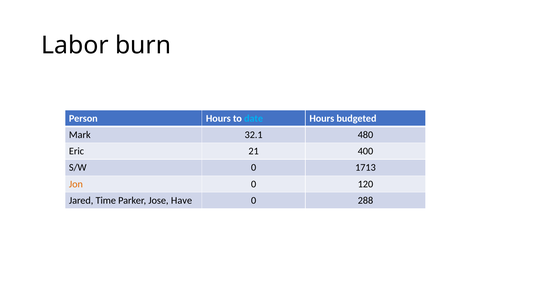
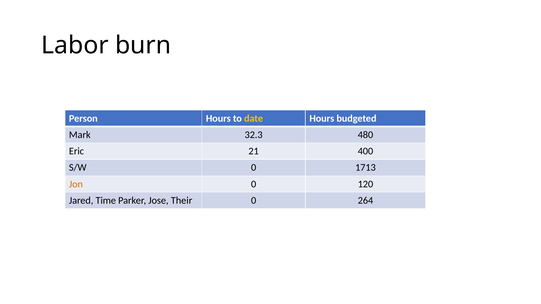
date colour: light blue -> yellow
32.1: 32.1 -> 32.3
Have: Have -> Their
288: 288 -> 264
